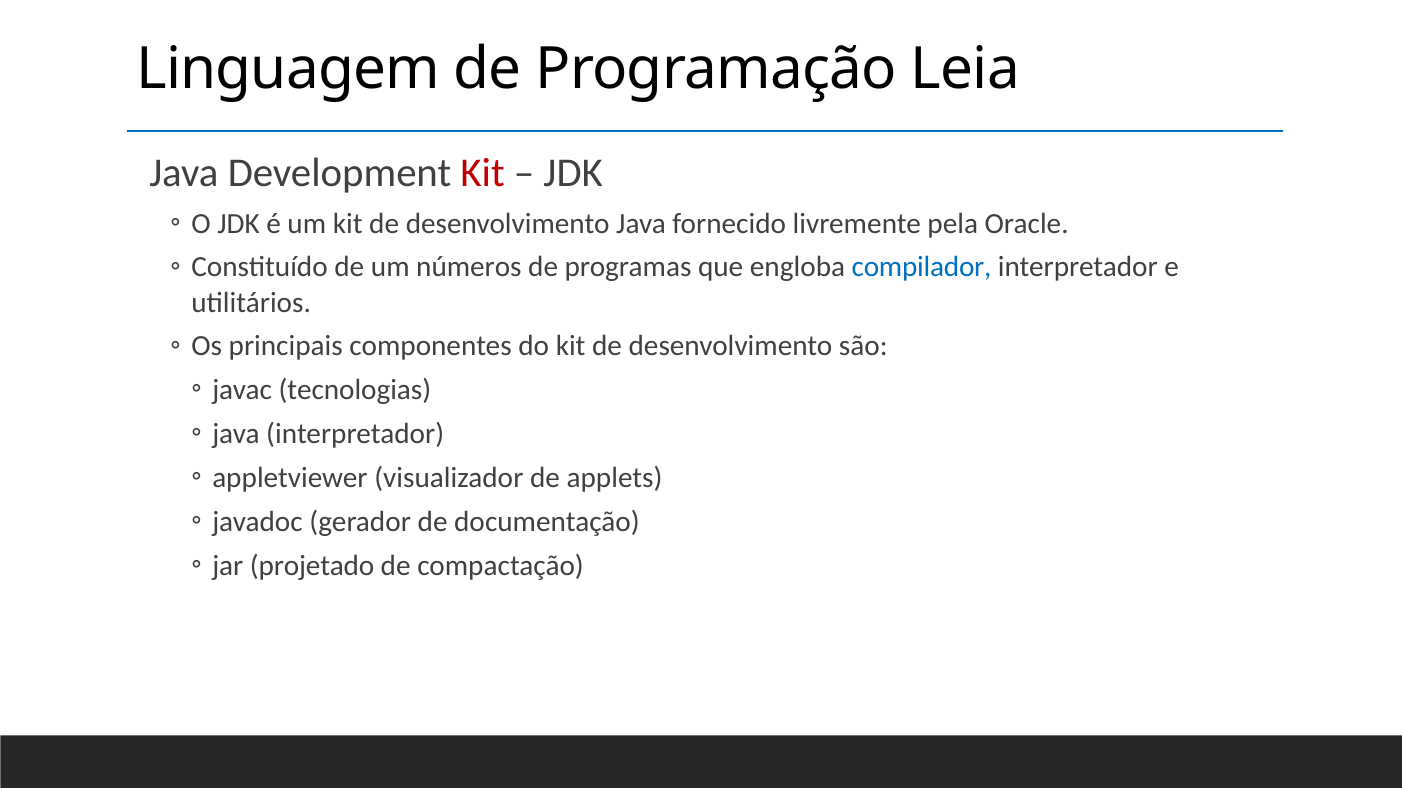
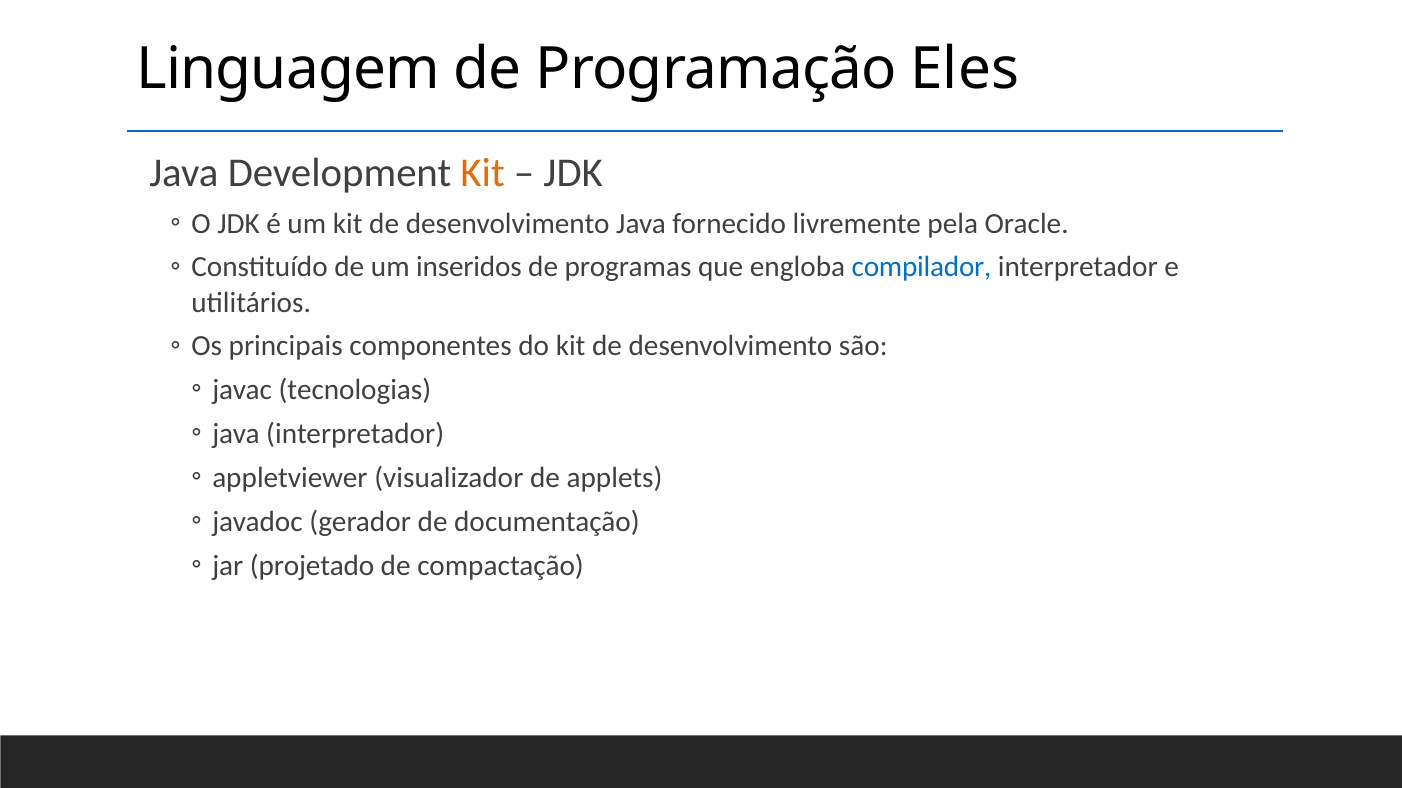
Leia: Leia -> Eles
Kit at (483, 174) colour: red -> orange
números: números -> inseridos
